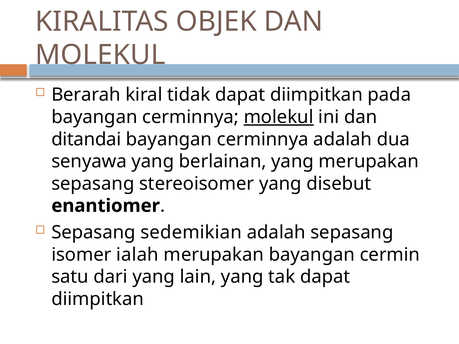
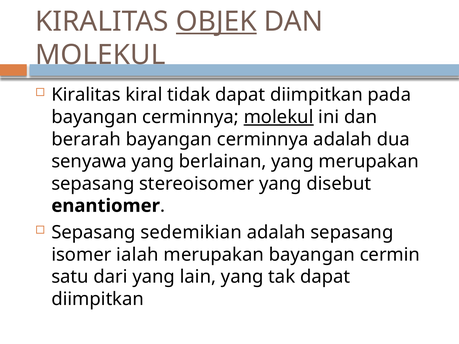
OBJEK underline: none -> present
Berarah at (86, 95): Berarah -> Kiralitas
ditandai: ditandai -> berarah
